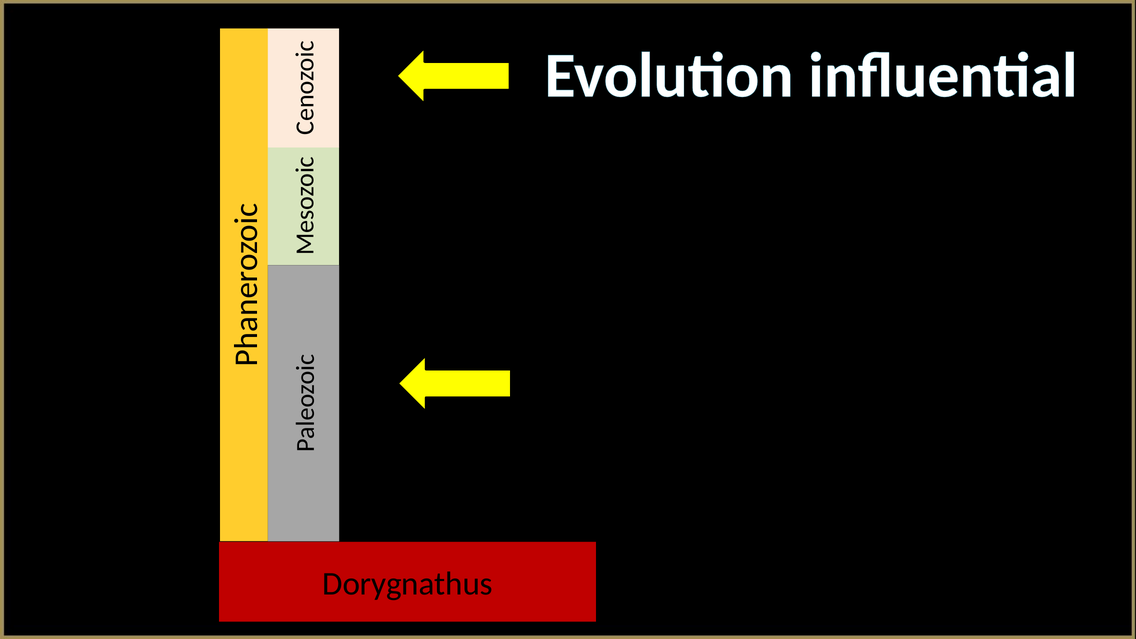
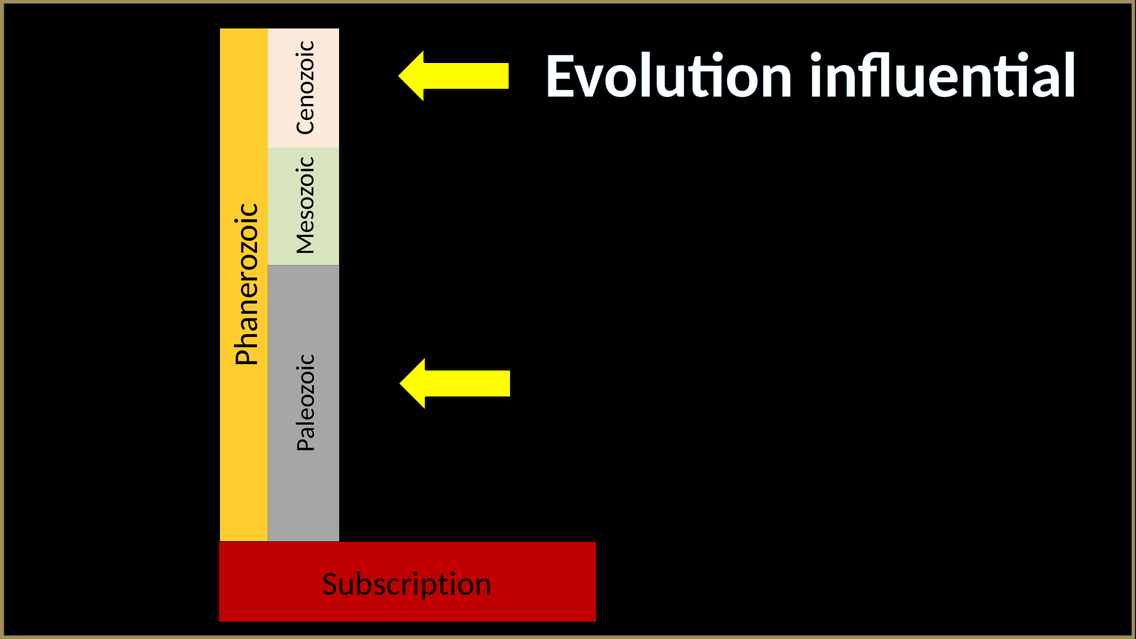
Dorygnathus: Dorygnathus -> Subscription
